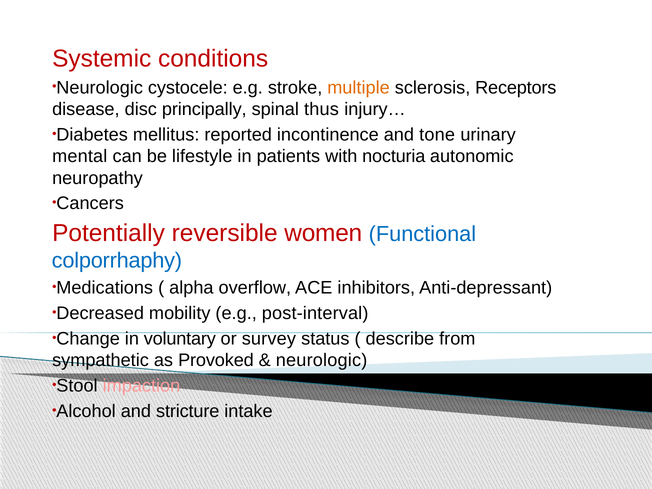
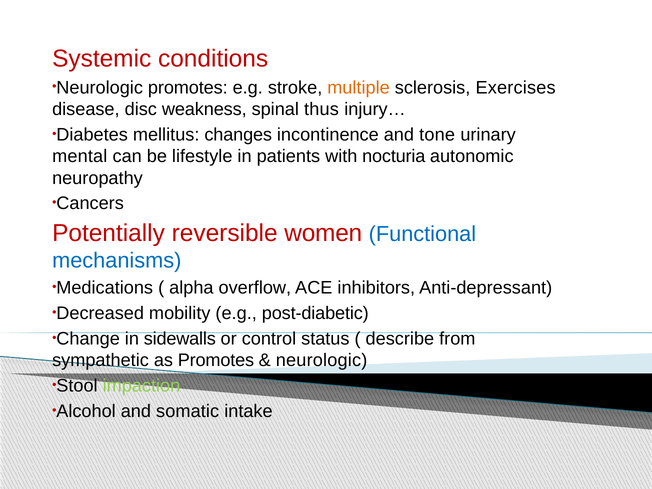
Neurologic cystocele: cystocele -> promotes
Receptors: Receptors -> Exercises
principally: principally -> weakness
reported: reported -> changes
colporrhaphy: colporrhaphy -> mechanisms
post-interval: post-interval -> post-diabetic
voluntary: voluntary -> sidewalls
survey: survey -> control
as Provoked: Provoked -> Promotes
impaction colour: pink -> light green
stricture: stricture -> somatic
